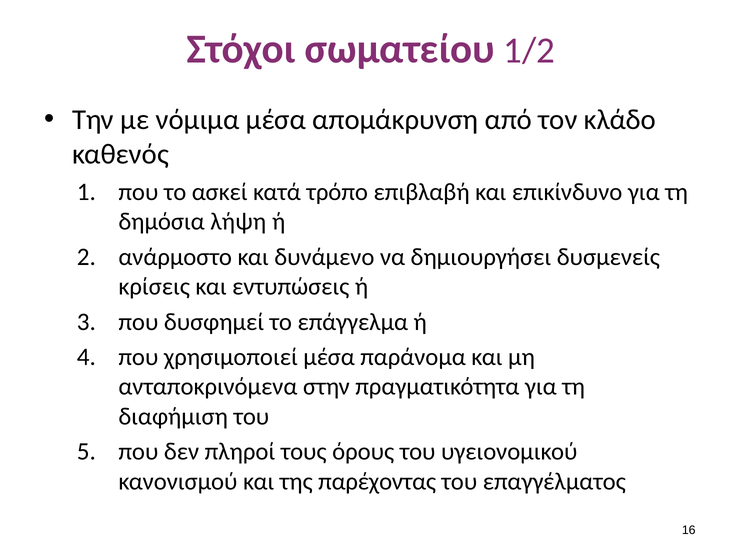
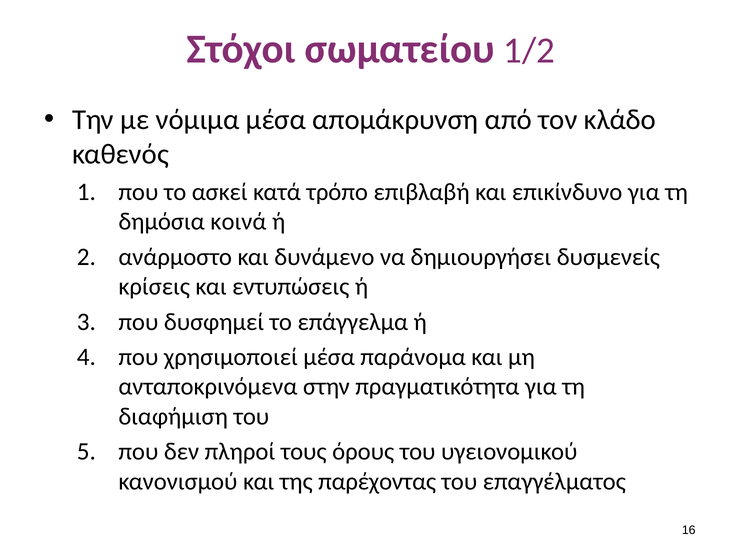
λήψη: λήψη -> κοινά
